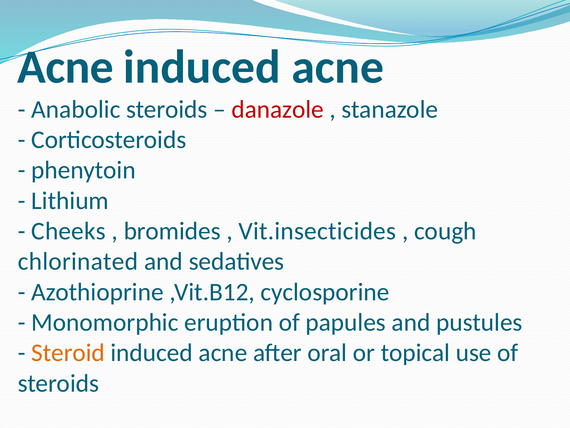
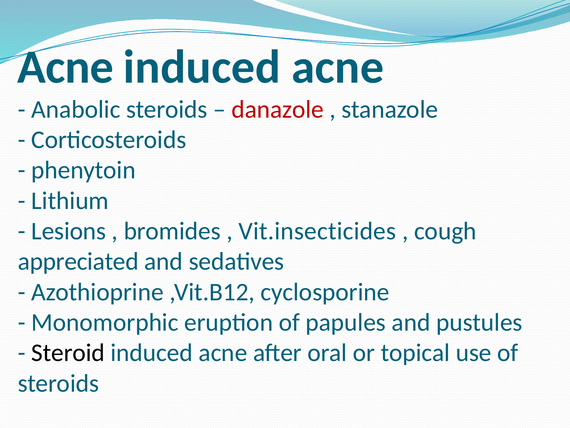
Cheeks: Cheeks -> Lesions
chlorinated: chlorinated -> appreciated
Steroid colour: orange -> black
